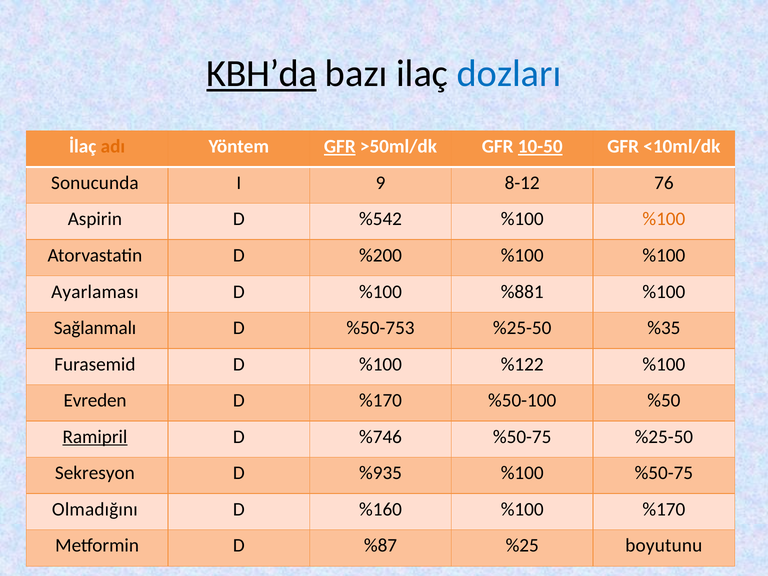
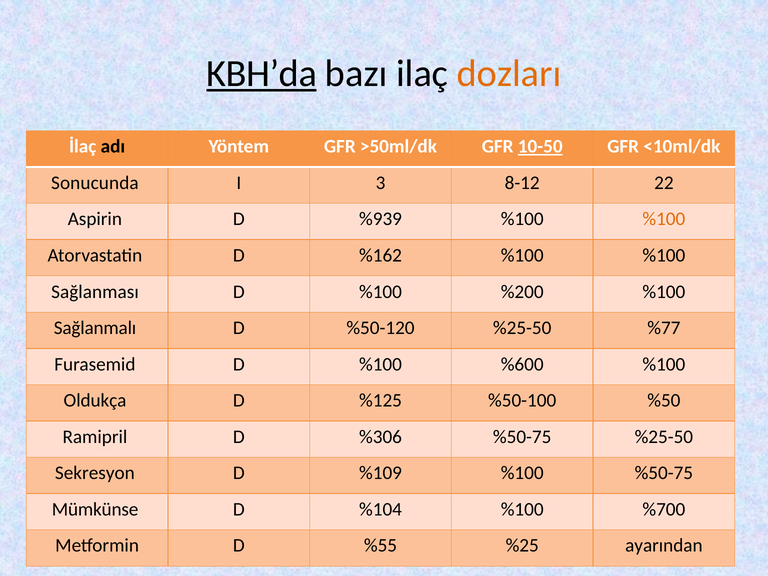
dozları colour: blue -> orange
adı colour: orange -> black
GFR at (340, 147) underline: present -> none
9: 9 -> 3
76: 76 -> 22
%542: %542 -> %939
%200: %200 -> %162
Ayarlaması: Ayarlaması -> Sağlanması
%881: %881 -> %200
%50-753: %50-753 -> %50-120
%35: %35 -> %77
%122: %122 -> %600
Evreden: Evreden -> Oldukça
D %170: %170 -> %125
Ramipril underline: present -> none
%746: %746 -> %306
%935: %935 -> %109
Olmadığını: Olmadığını -> Mümkünse
%160: %160 -> %104
%100 %170: %170 -> %700
%87: %87 -> %55
boyutunu: boyutunu -> ayarından
